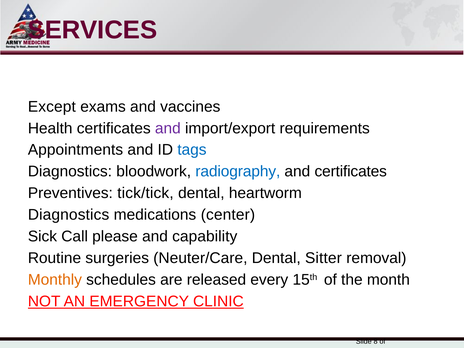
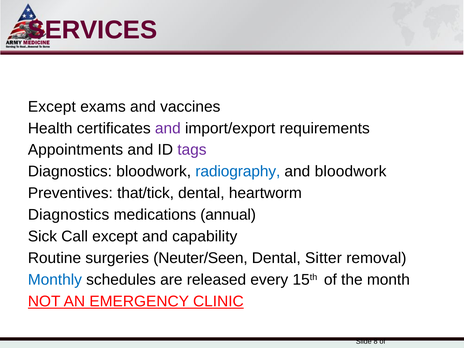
tags colour: blue -> purple
and certificates: certificates -> bloodwork
tick/tick: tick/tick -> that/tick
center: center -> annual
Call please: please -> except
Neuter/Care: Neuter/Care -> Neuter/Seen
Monthly colour: orange -> blue
